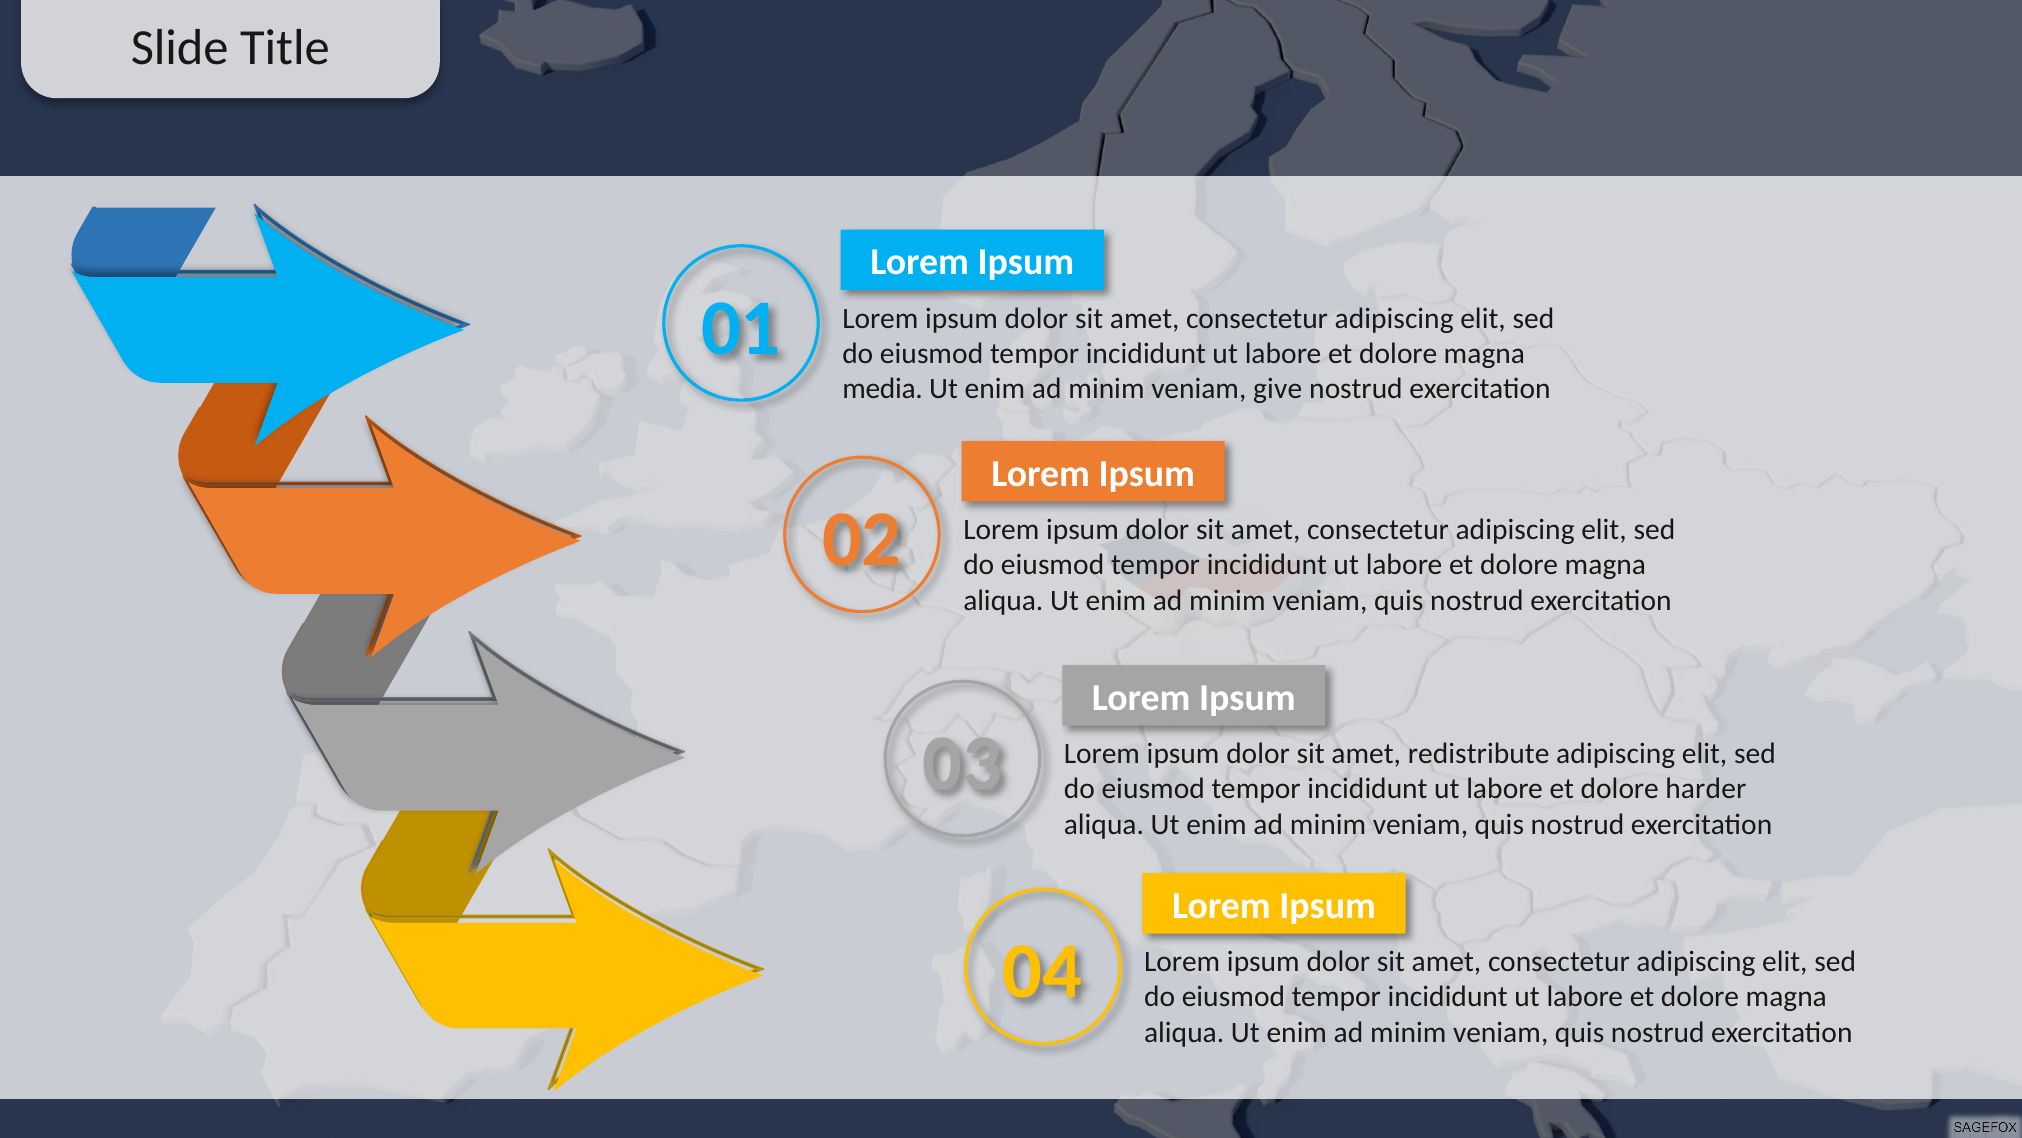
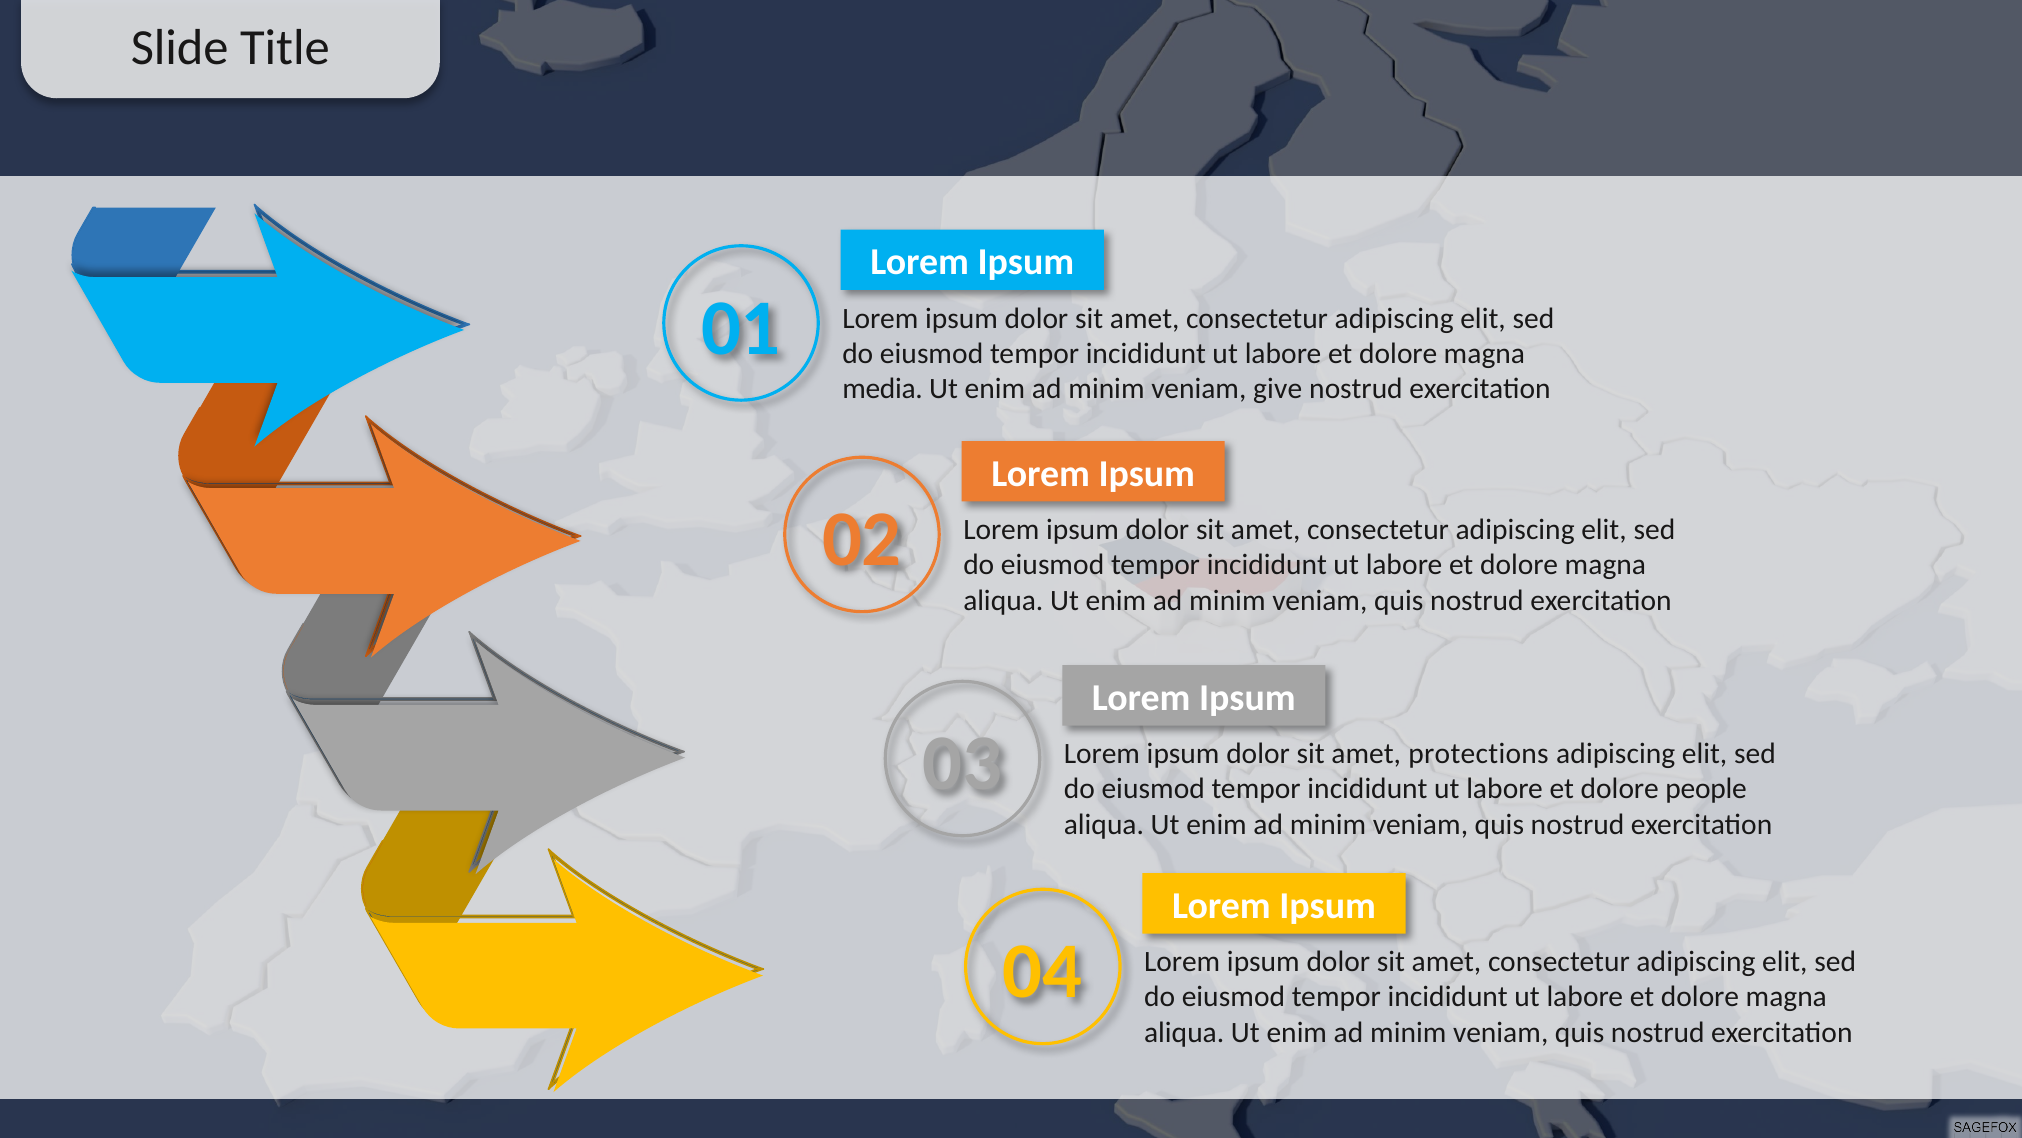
redistribute: redistribute -> protections
harder: harder -> people
